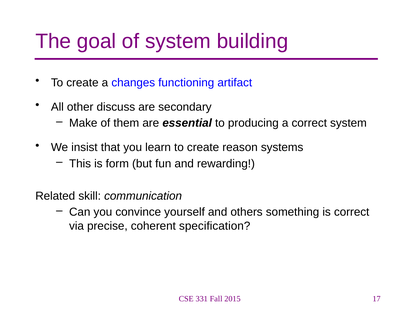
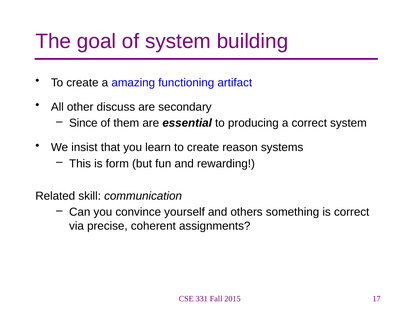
changes: changes -> amazing
Make: Make -> Since
specification: specification -> assignments
